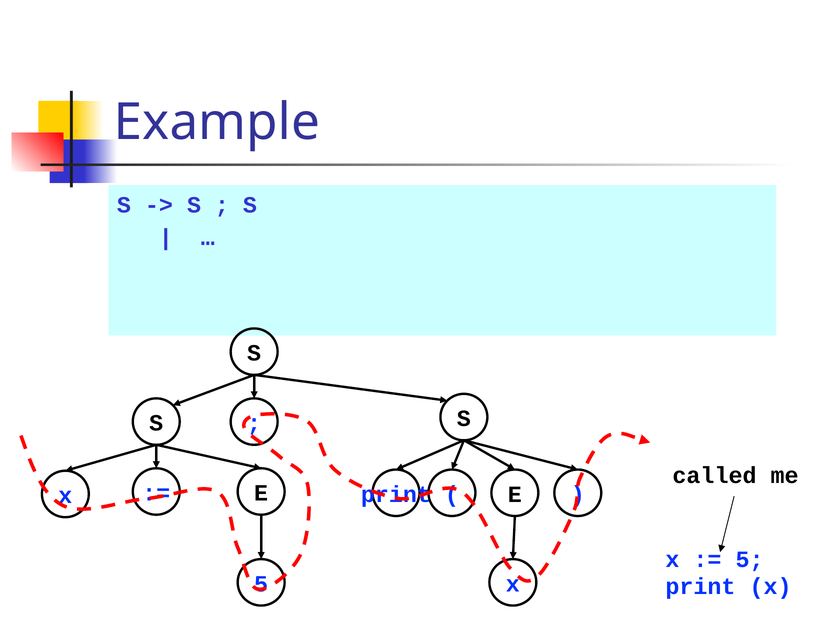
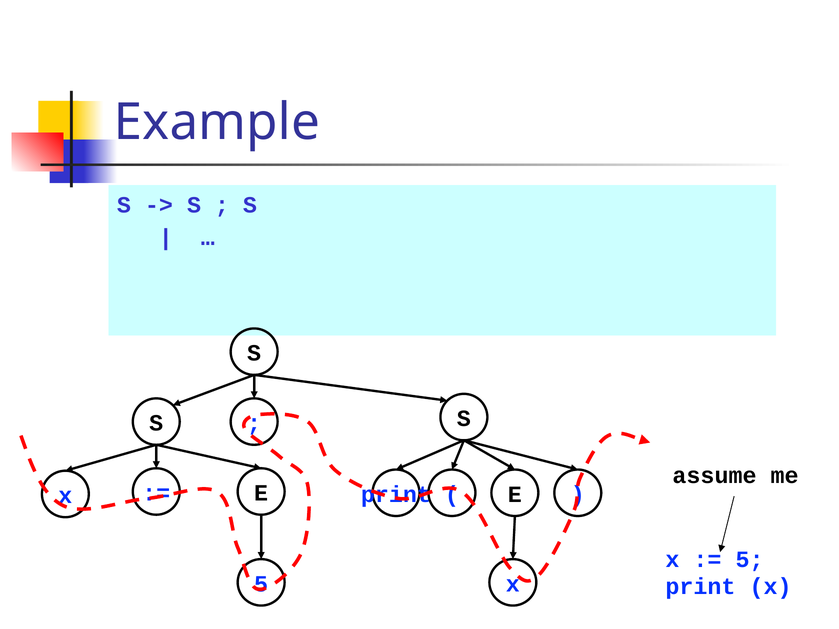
called: called -> assume
